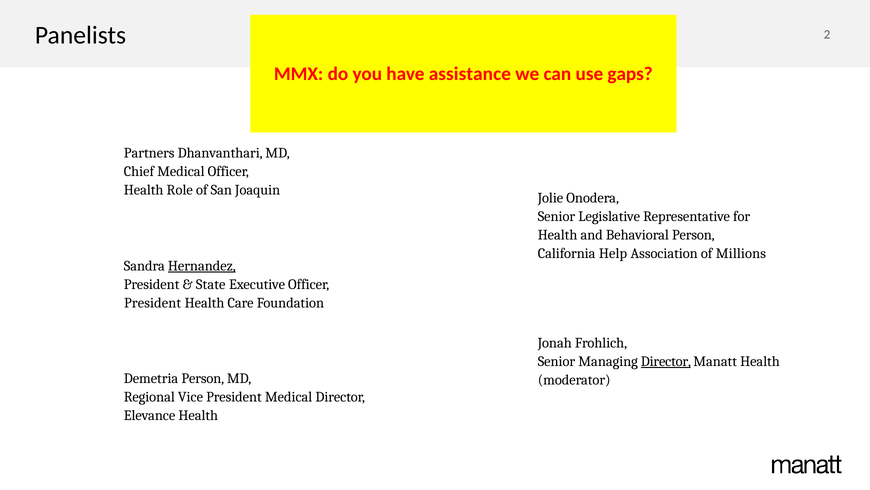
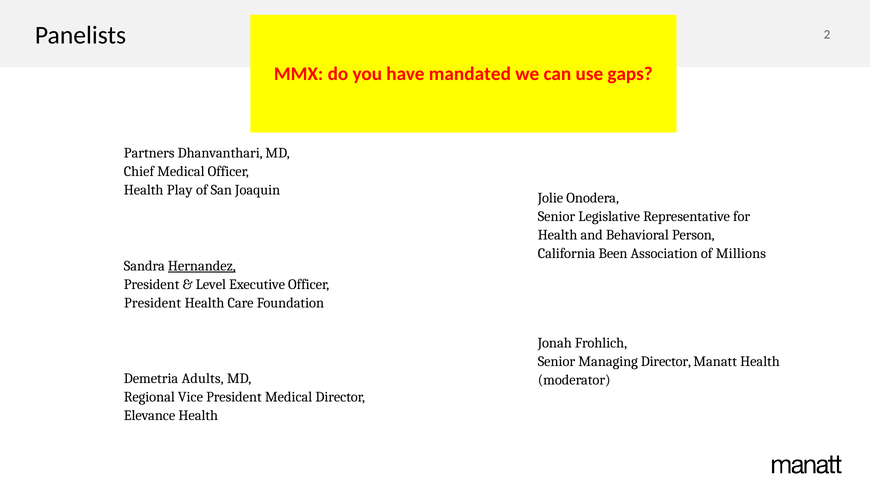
assistance: assistance -> mandated
Role: Role -> Play
Help: Help -> Been
State: State -> Level
Director at (666, 361) underline: present -> none
Demetria Person: Person -> Adults
